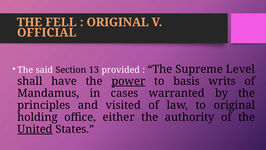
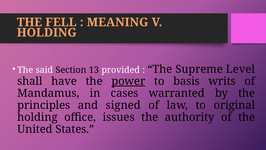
ORIGINAL at (118, 22): ORIGINAL -> MEANING
OFFICIAL at (47, 33): OFFICIAL -> HOLDING
visited: visited -> signed
either: either -> issues
United underline: present -> none
